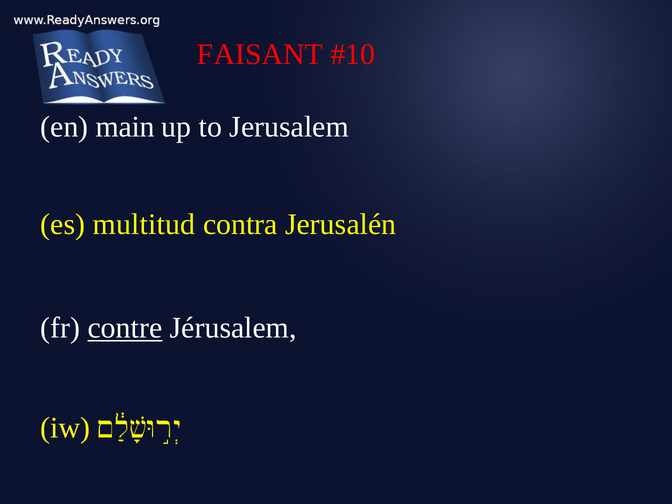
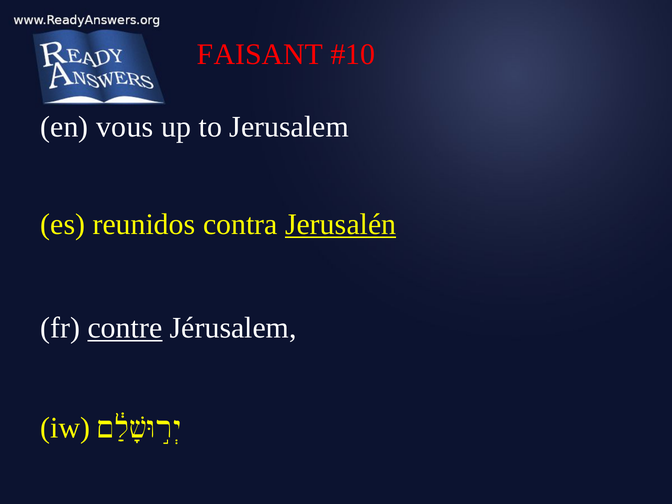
main: main -> vous
multitud: multitud -> reunidos
Jerusalén underline: none -> present
